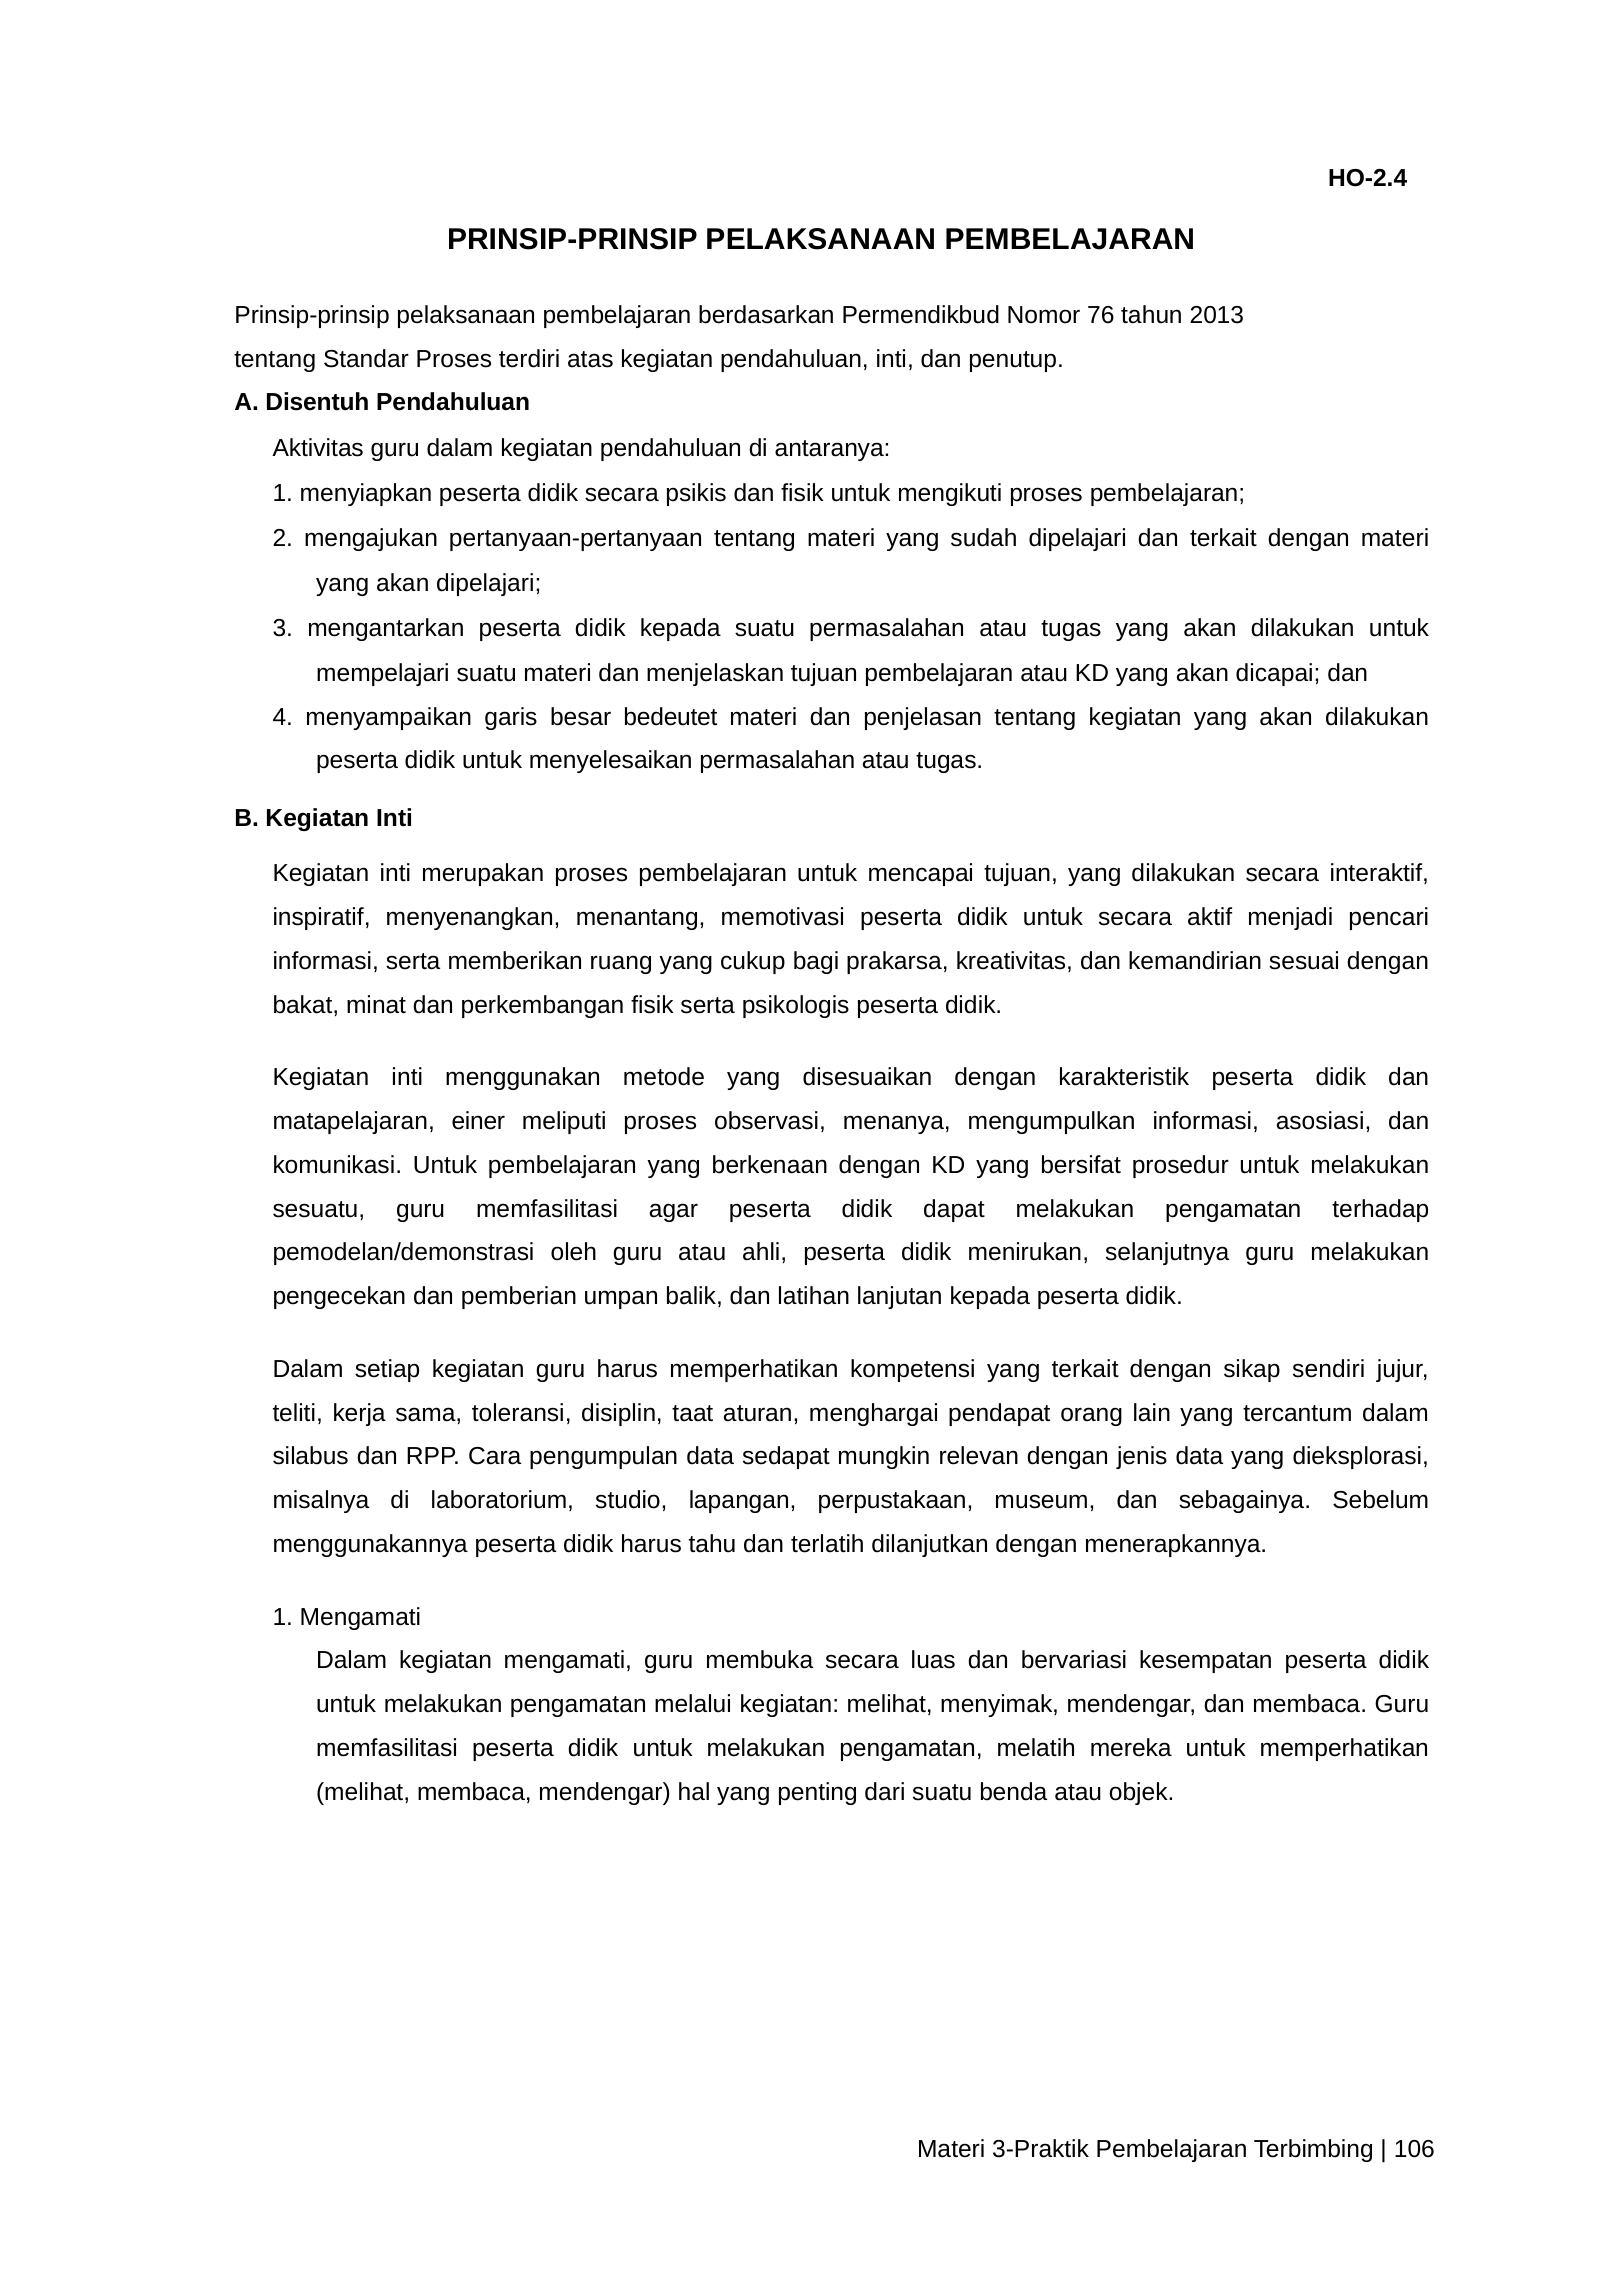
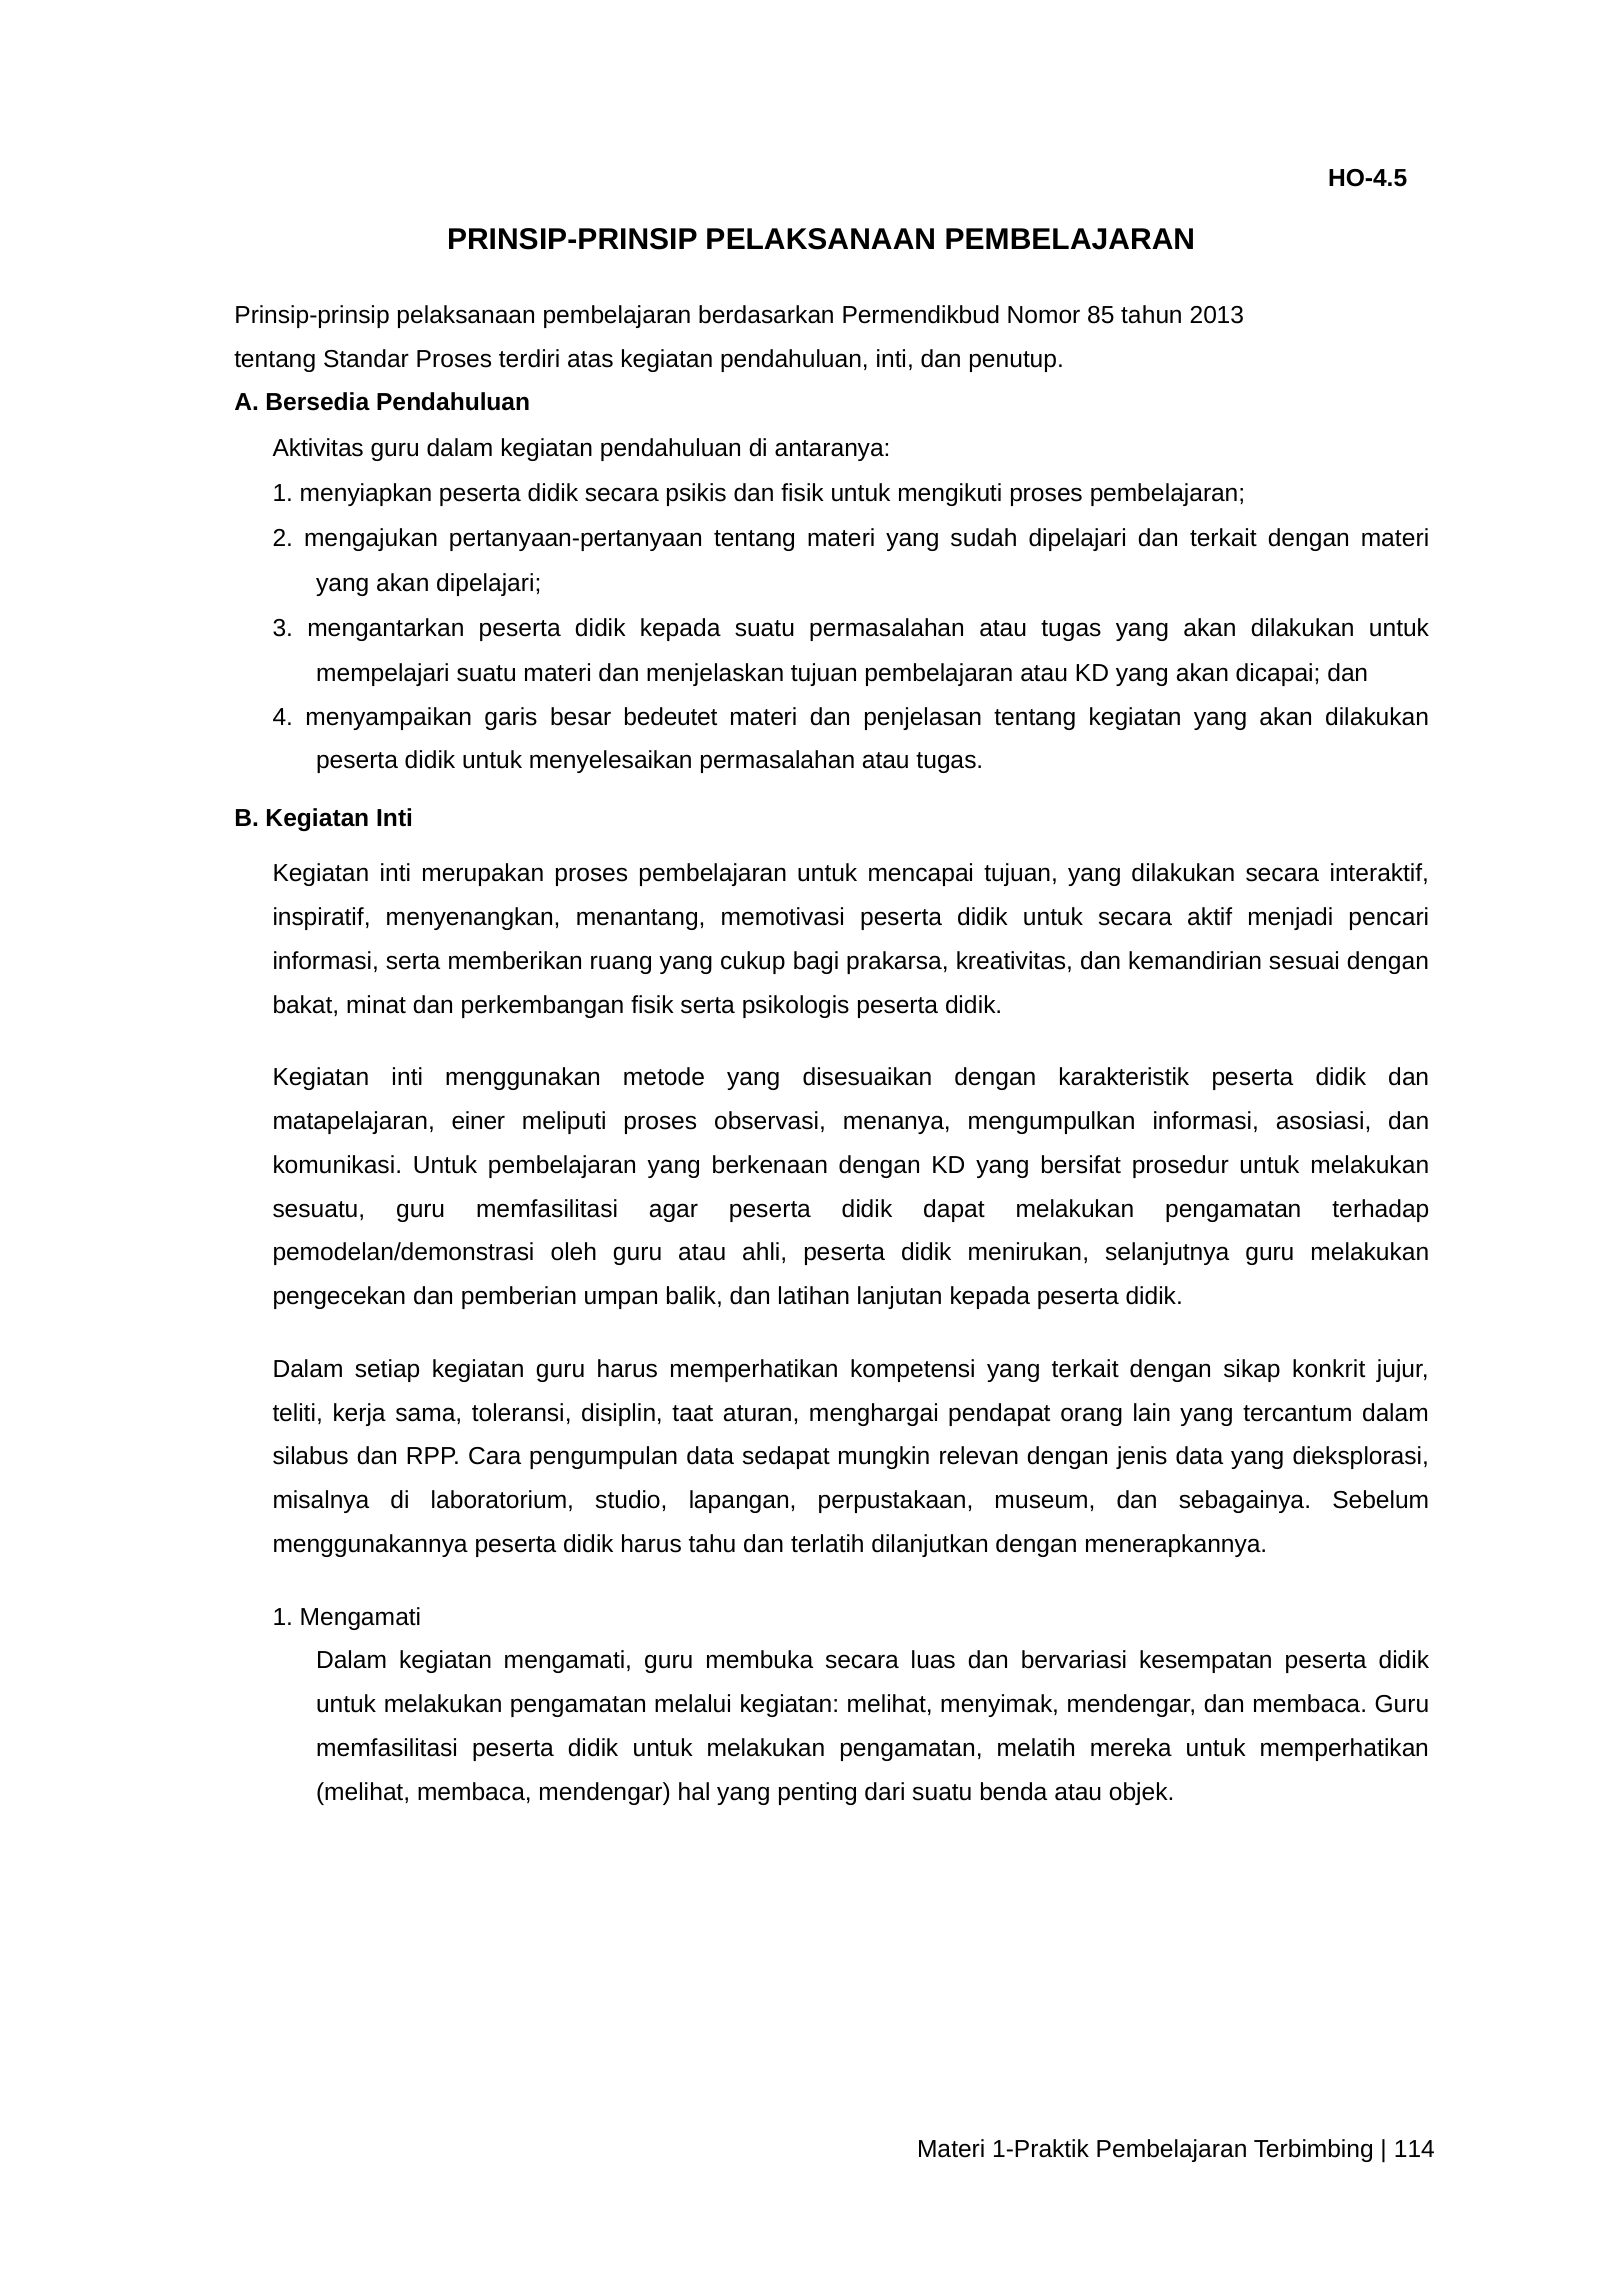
HO-2.4: HO-2.4 -> HO-4.5
76: 76 -> 85
Disentuh: Disentuh -> Bersedia
sendiri: sendiri -> konkrit
3-Praktik: 3-Praktik -> 1-Praktik
106: 106 -> 114
